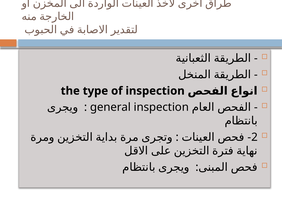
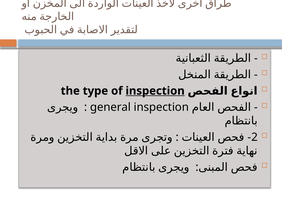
inspection at (155, 91) underline: none -> present
